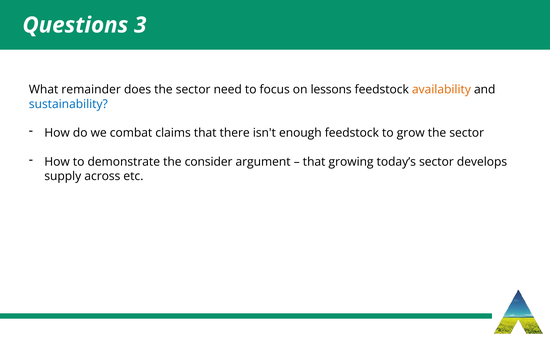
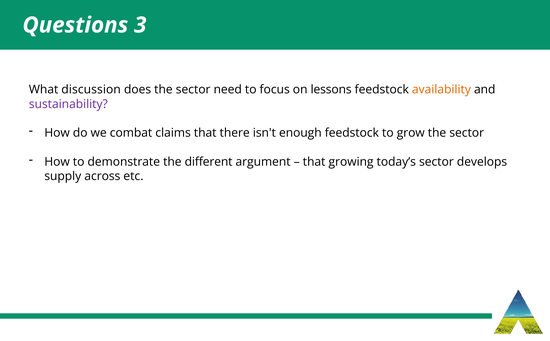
remainder: remainder -> discussion
sustainability colour: blue -> purple
consider: consider -> different
